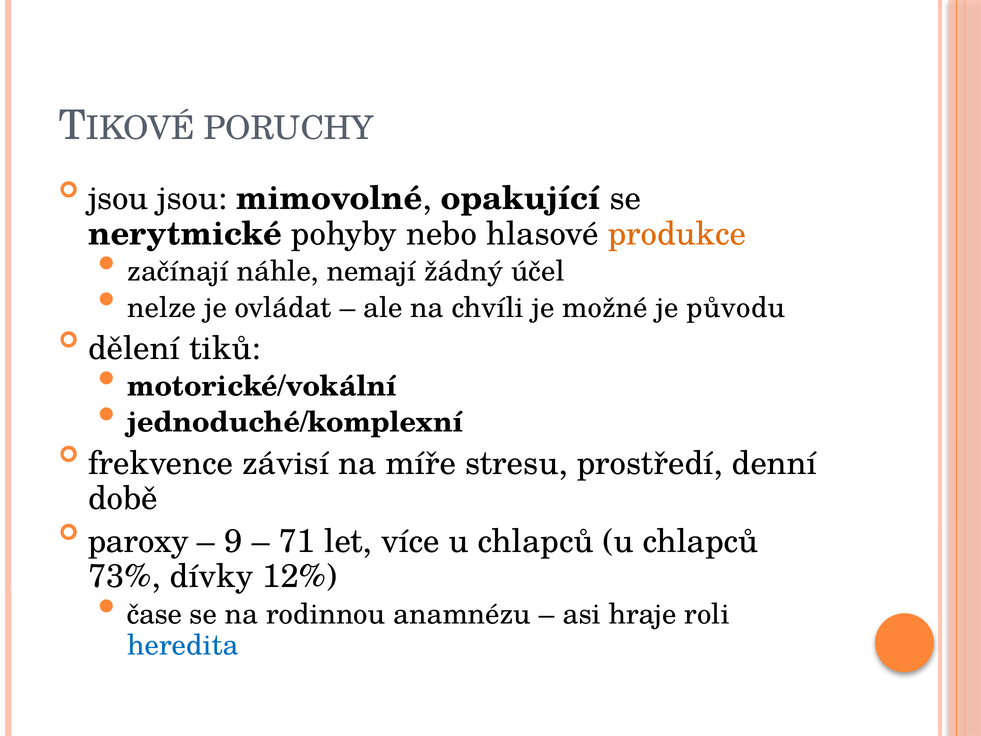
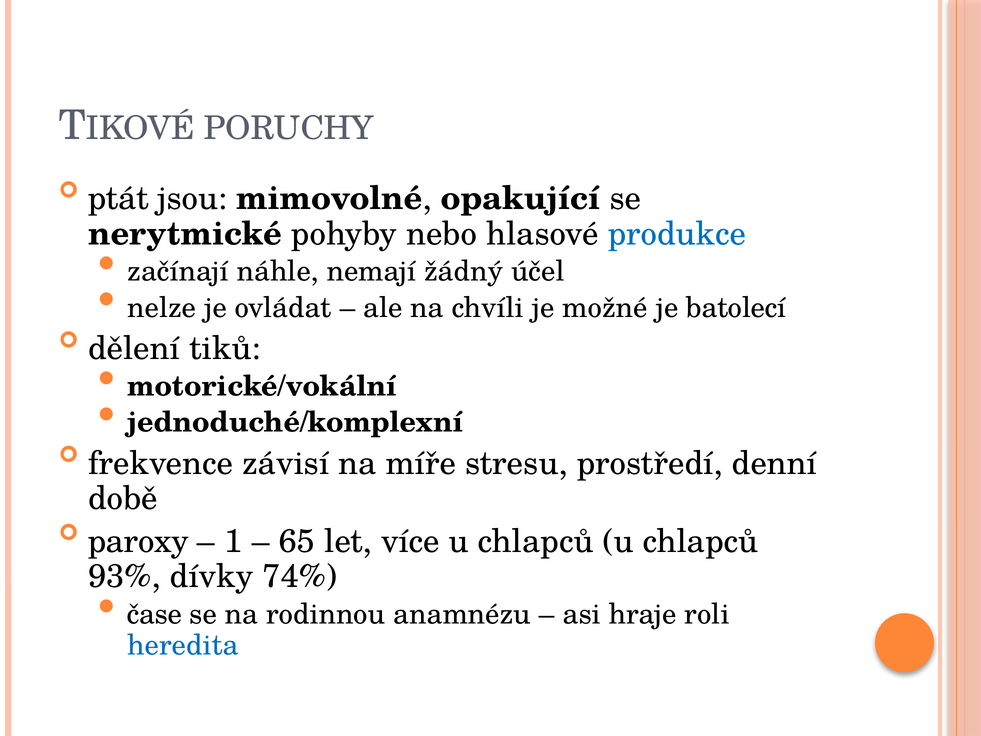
jsou at (118, 198): jsou -> ptát
produkce colour: orange -> blue
původu: původu -> batolecí
9: 9 -> 1
71: 71 -> 65
73%: 73% -> 93%
12%: 12% -> 74%
